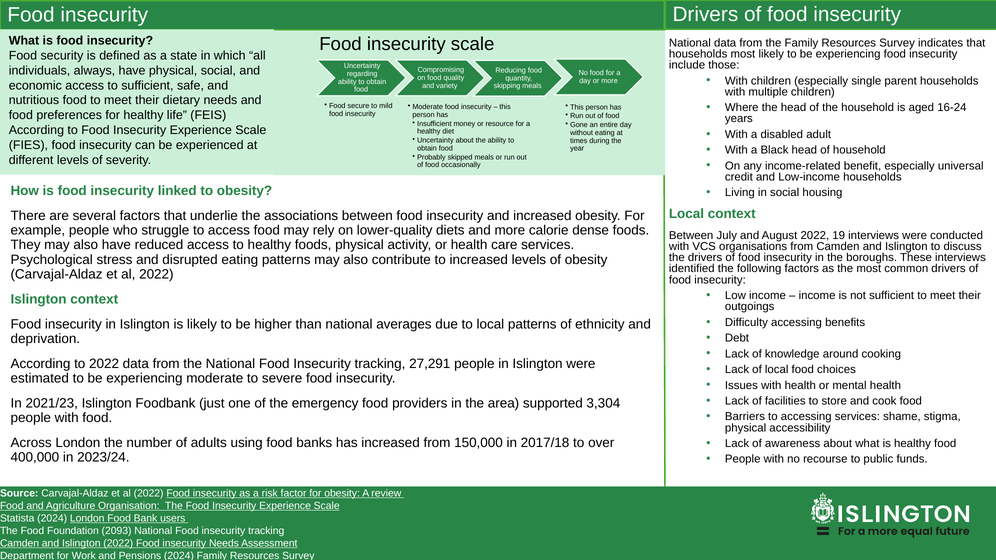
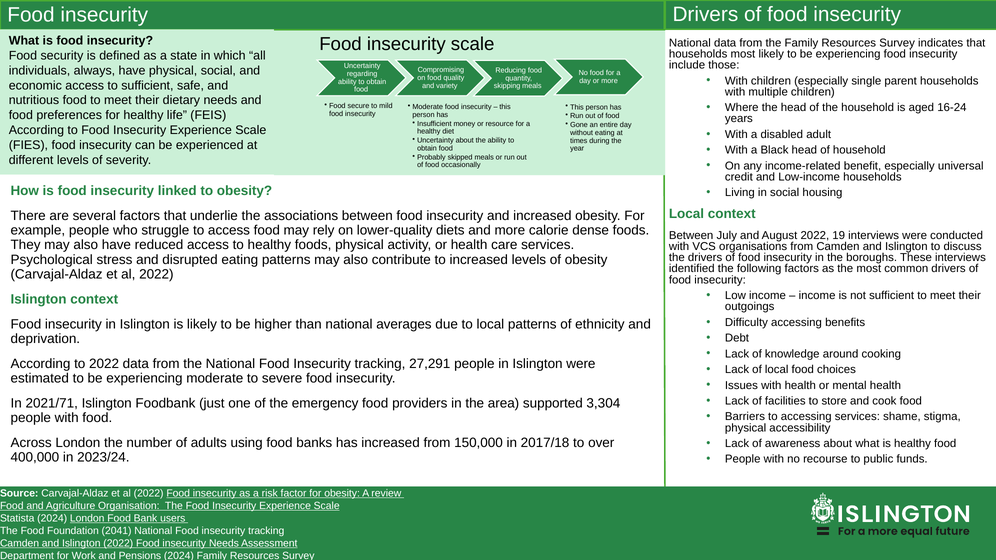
2021/23: 2021/23 -> 2021/71
2093: 2093 -> 2041
